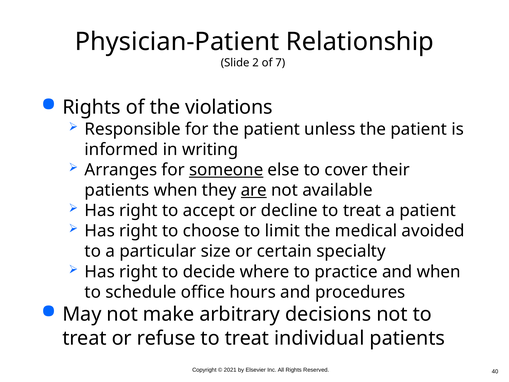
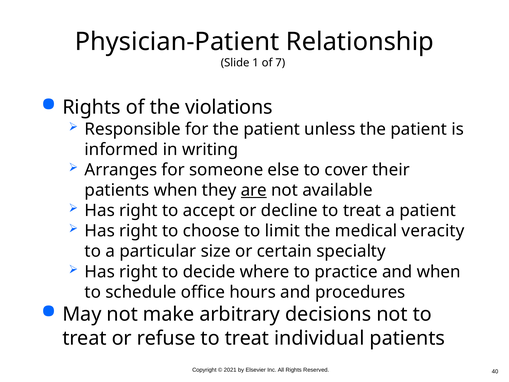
2: 2 -> 1
someone underline: present -> none
avoided: avoided -> veracity
